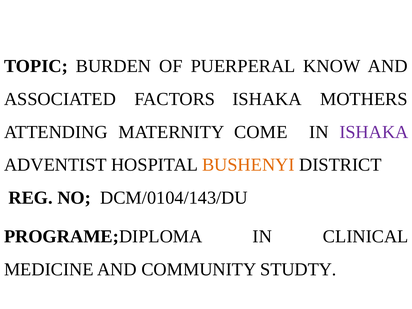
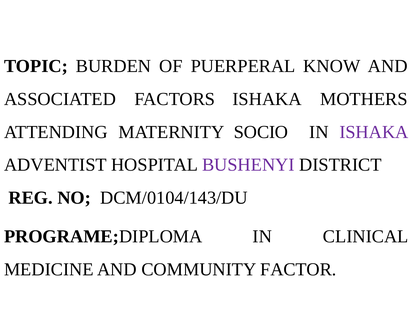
COME: COME -> SOCIO
BUSHENYI colour: orange -> purple
STUDTY: STUDTY -> FACTOR
